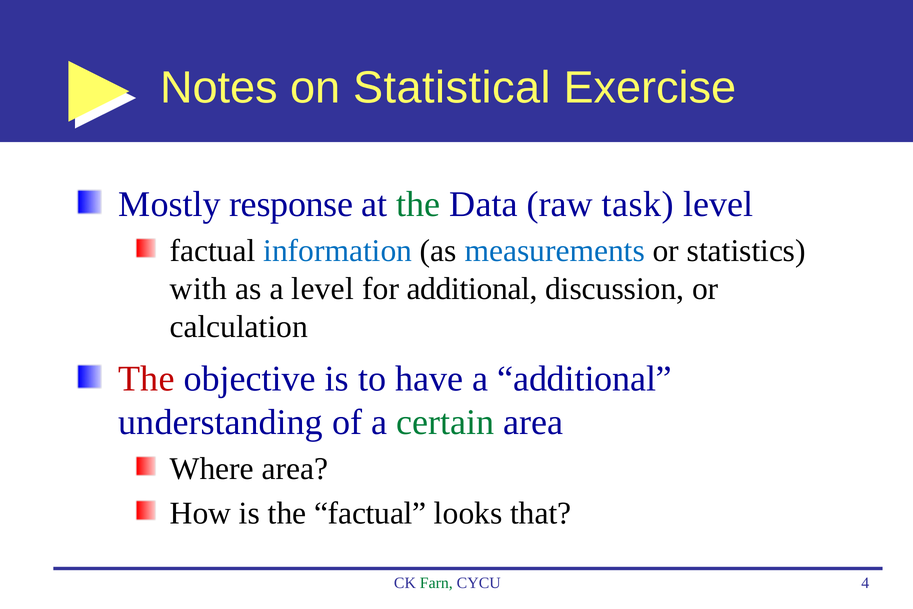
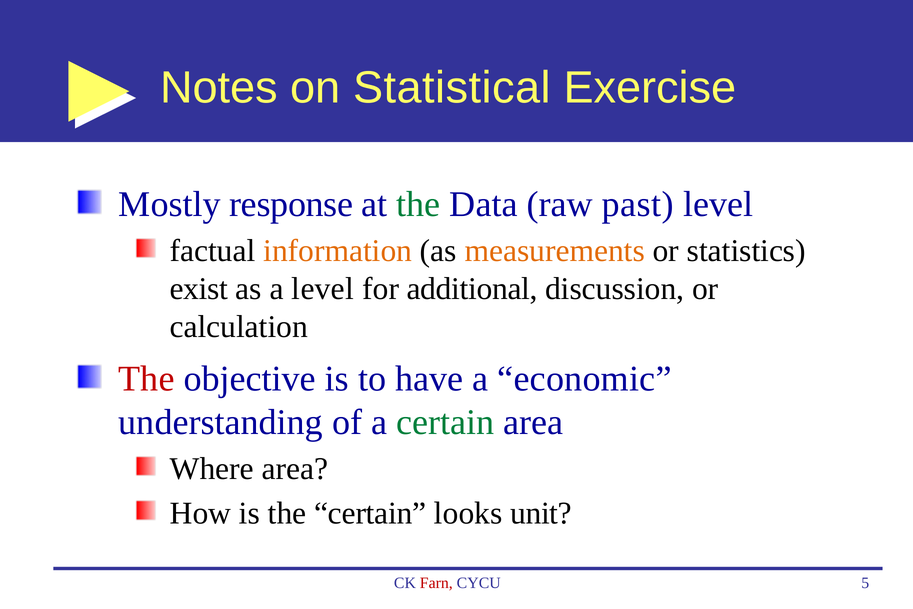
task: task -> past
information colour: blue -> orange
measurements colour: blue -> orange
with: with -> exist
a additional: additional -> economic
the factual: factual -> certain
that: that -> unit
Farn colour: green -> red
4: 4 -> 5
